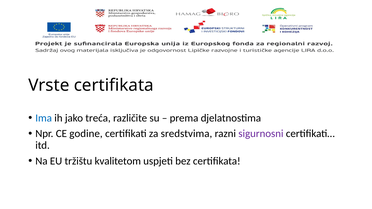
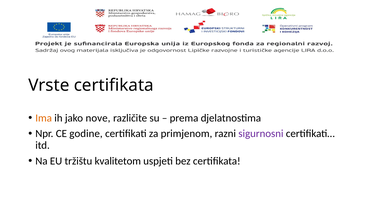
Ima colour: blue -> orange
treća: treća -> nove
sredstvima: sredstvima -> primjenom
